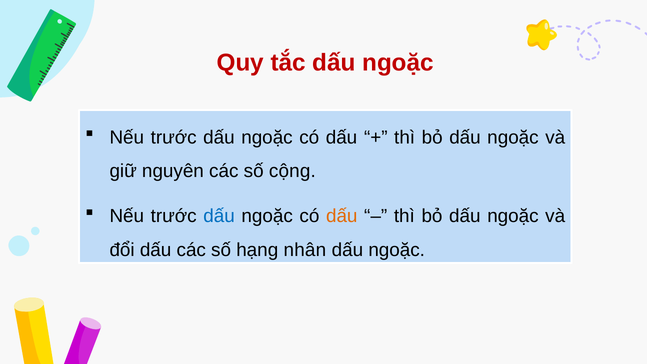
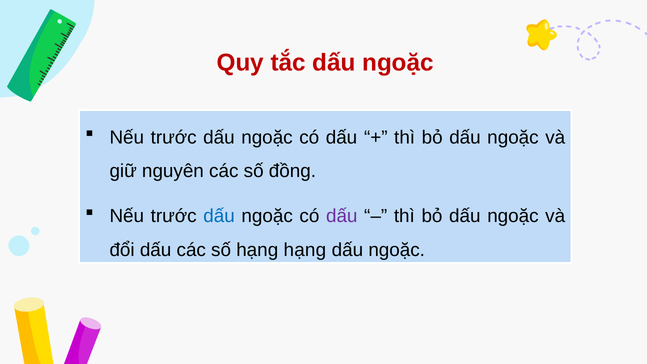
cộng: cộng -> đồng
dấu at (342, 216) colour: orange -> purple
hạng nhân: nhân -> hạng
